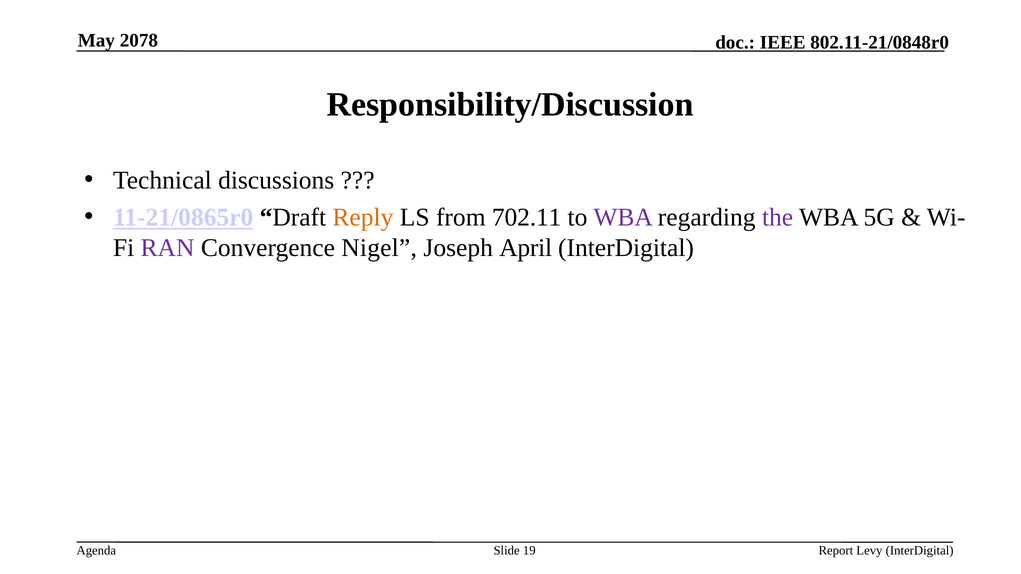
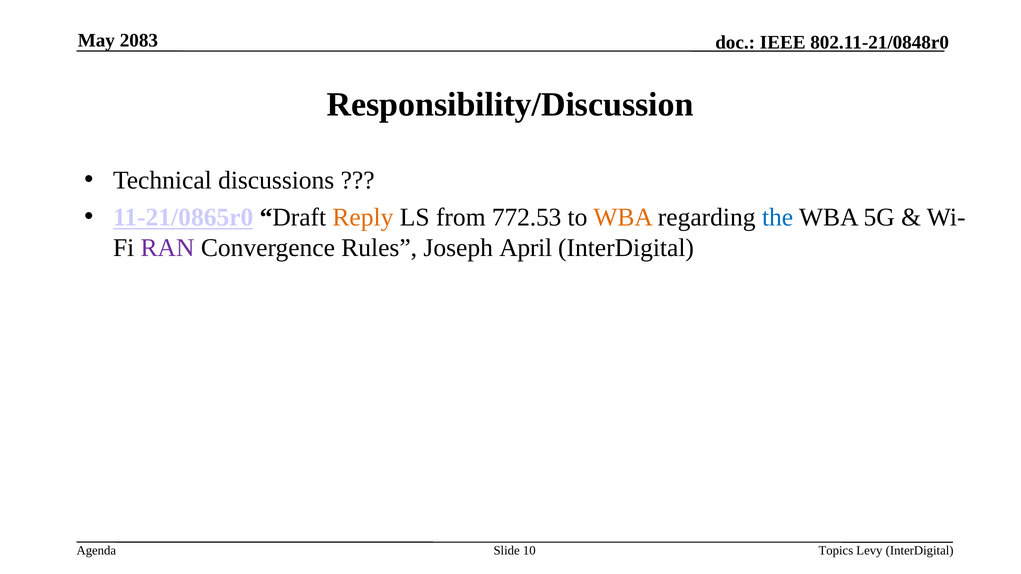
2078: 2078 -> 2083
702.11: 702.11 -> 772.53
WBA at (623, 218) colour: purple -> orange
the colour: purple -> blue
Nigel: Nigel -> Rules
19: 19 -> 10
Report: Report -> Topics
